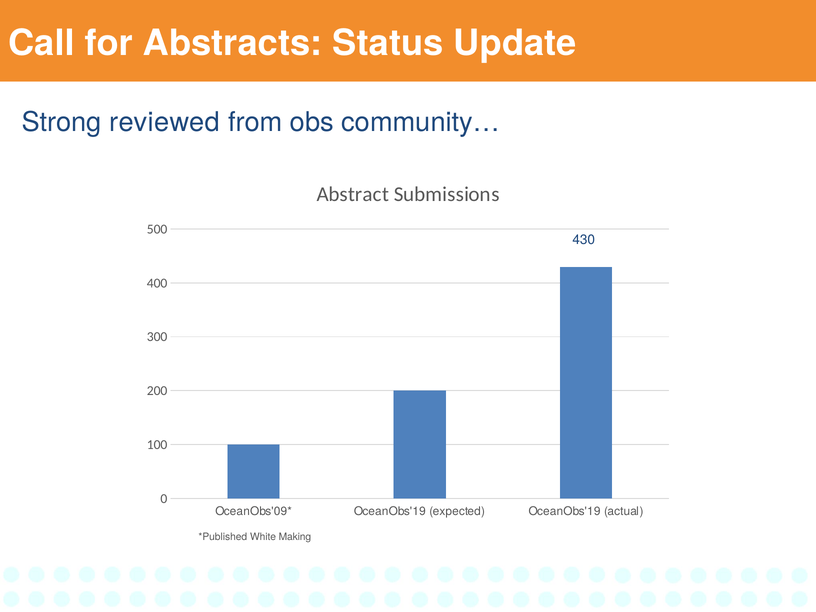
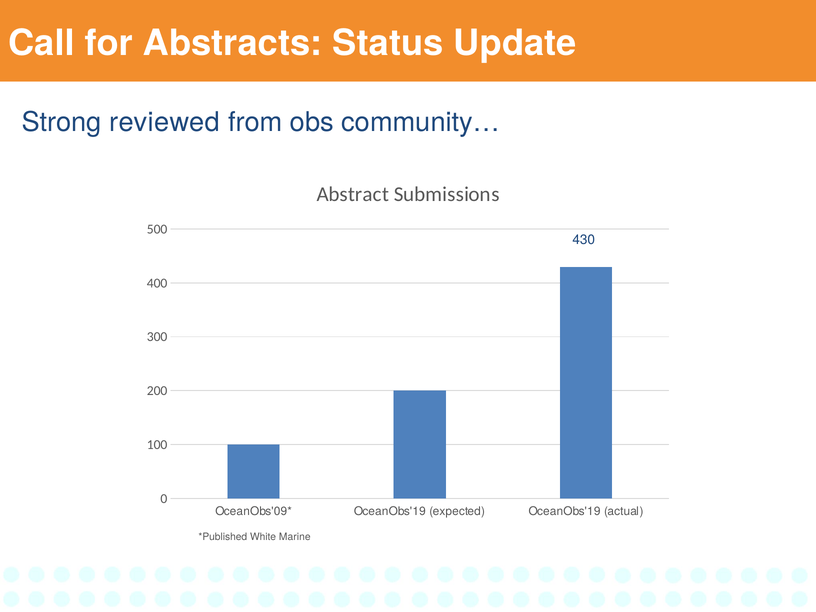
Making: Making -> Marine
